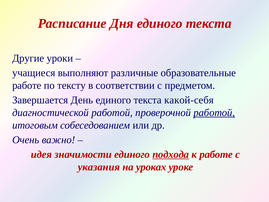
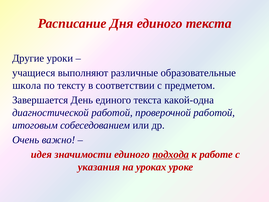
работе at (27, 85): работе -> школа
какой-себя: какой-себя -> какой-одна
работой at (214, 112) underline: present -> none
